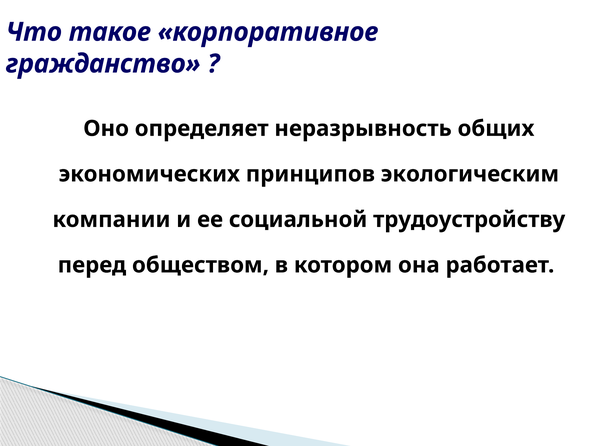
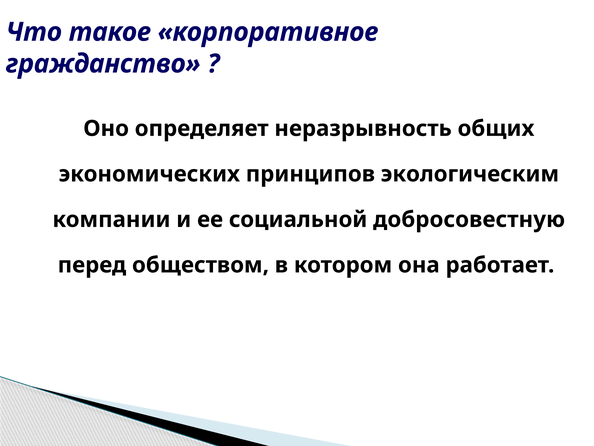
трудоустройству: трудоустройству -> добросовестную
